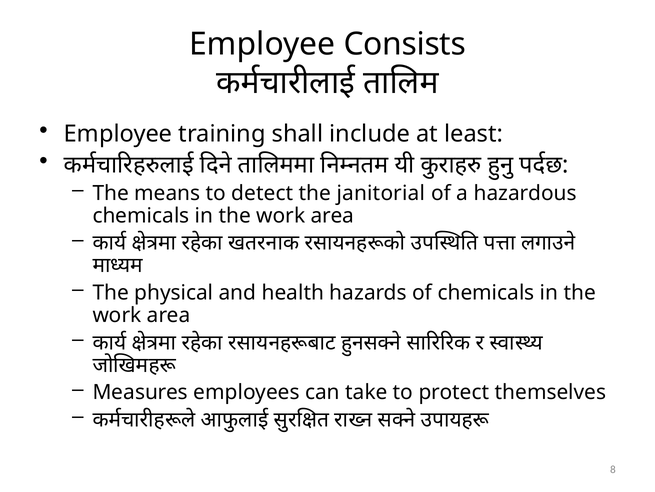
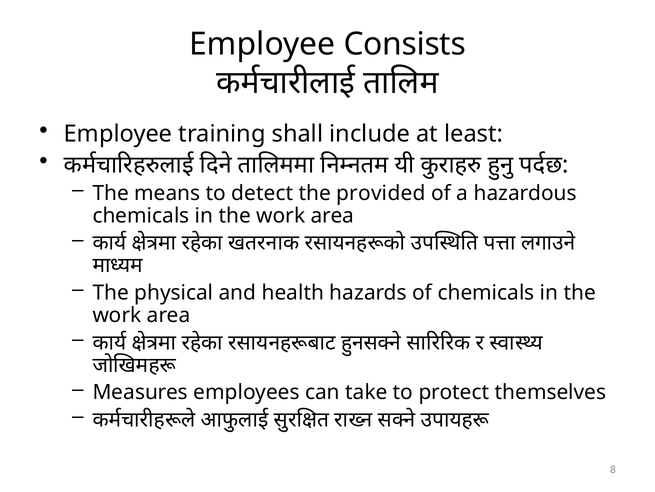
janitorial: janitorial -> provided
